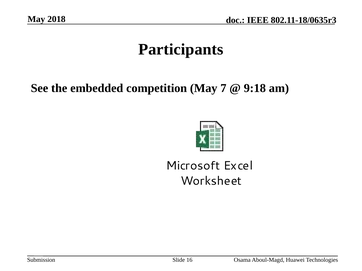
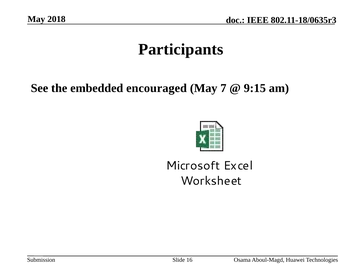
competition: competition -> encouraged
9:18: 9:18 -> 9:15
